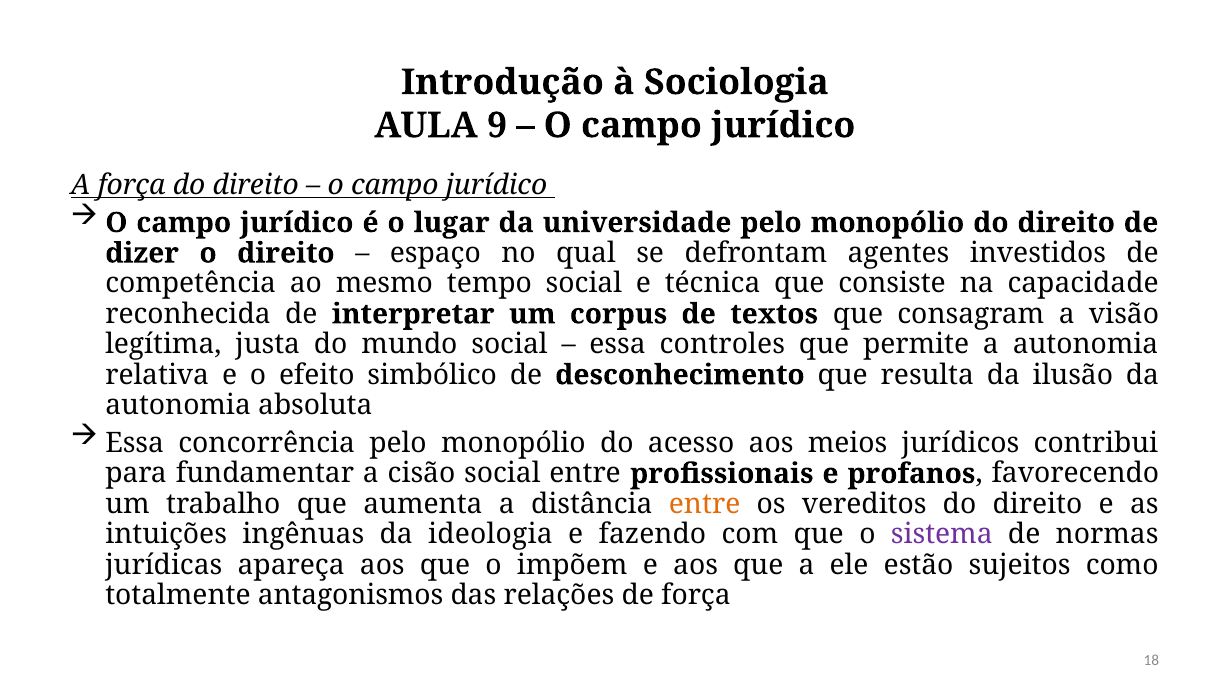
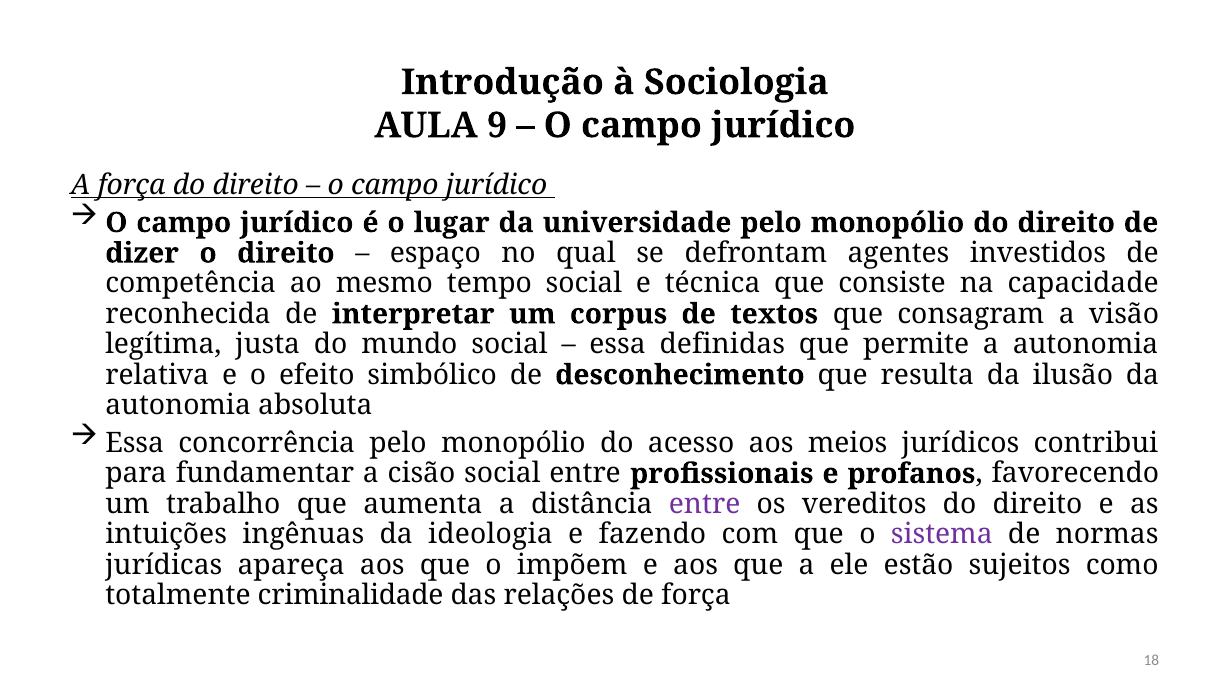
controles: controles -> definidas
entre at (705, 504) colour: orange -> purple
antagonismos: antagonismos -> criminalidade
